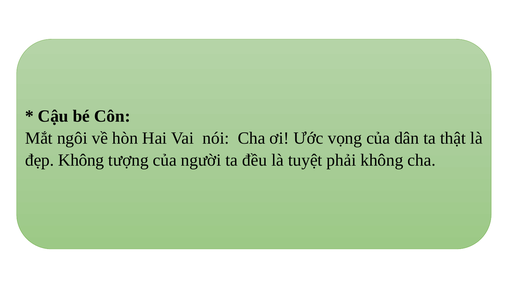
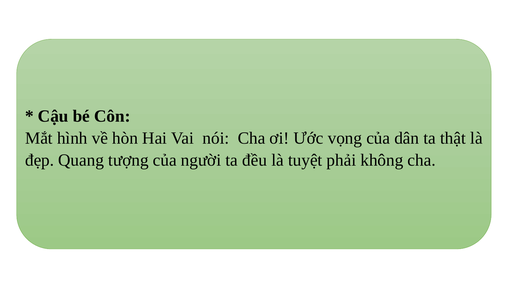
ngôi: ngôi -> hình
đẹp Không: Không -> Quang
